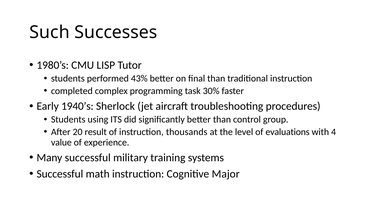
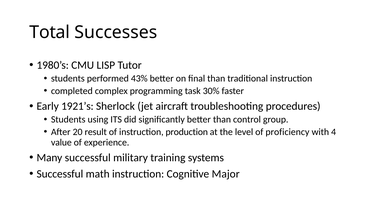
Such: Such -> Total
1940’s: 1940’s -> 1921’s
thousands: thousands -> production
evaluations: evaluations -> proficiency
